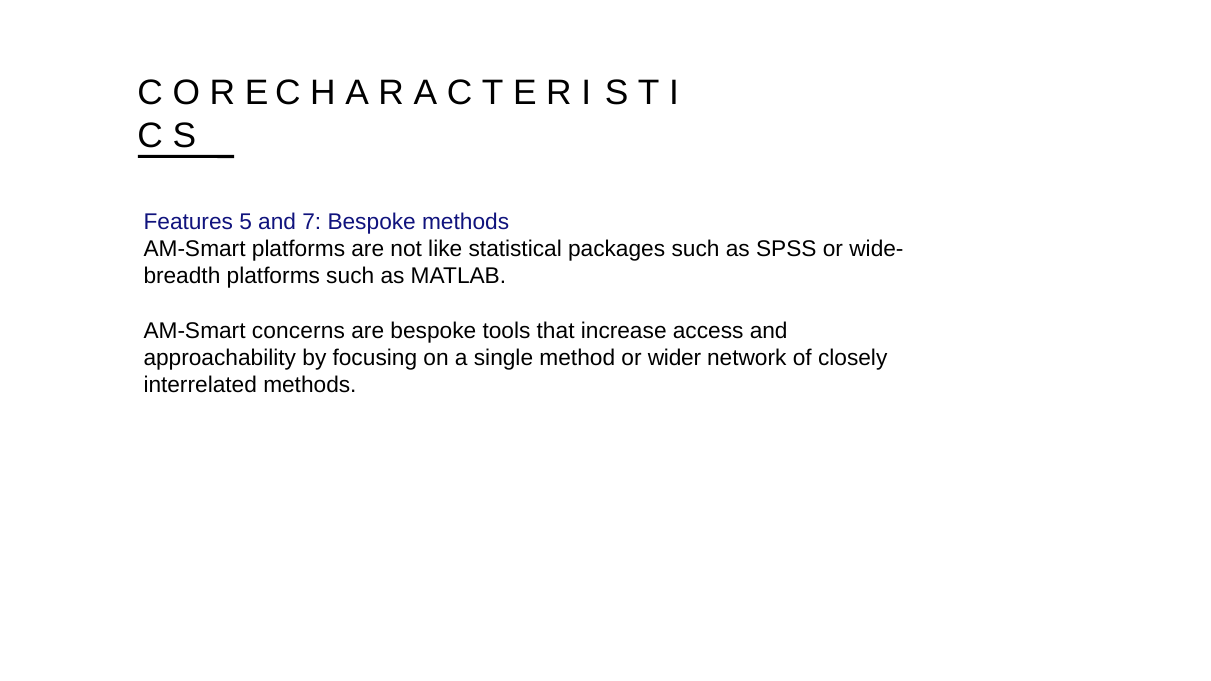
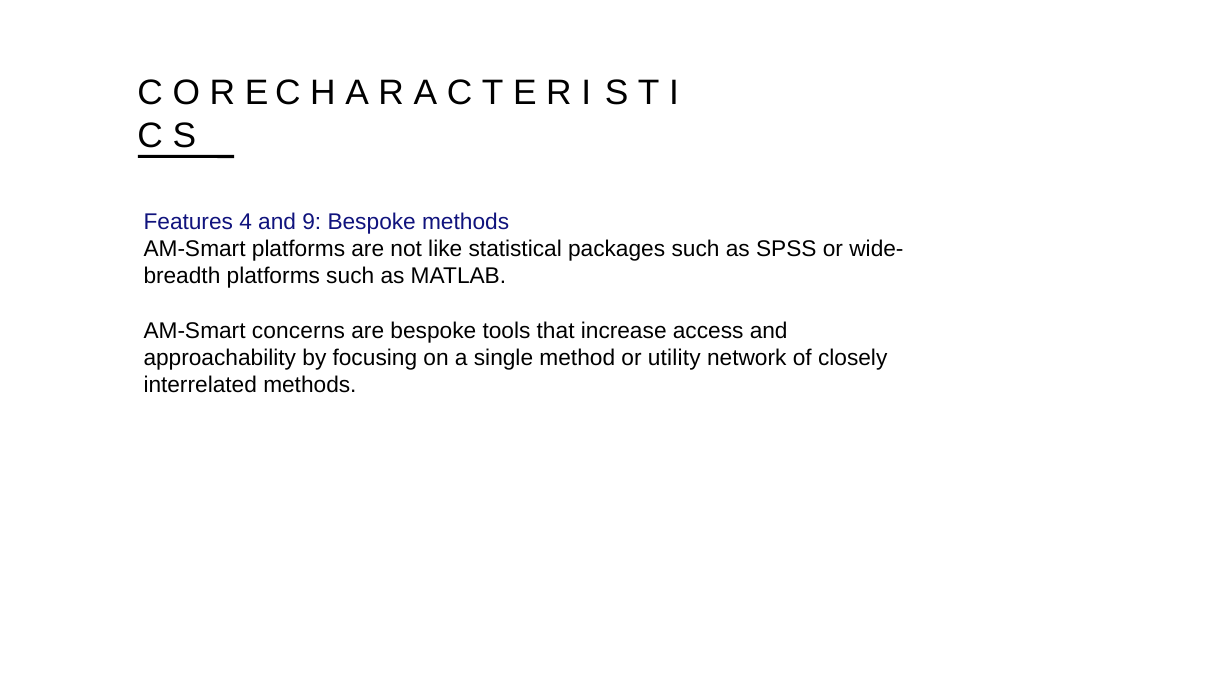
5: 5 -> 4
7: 7 -> 9
wider: wider -> utility
